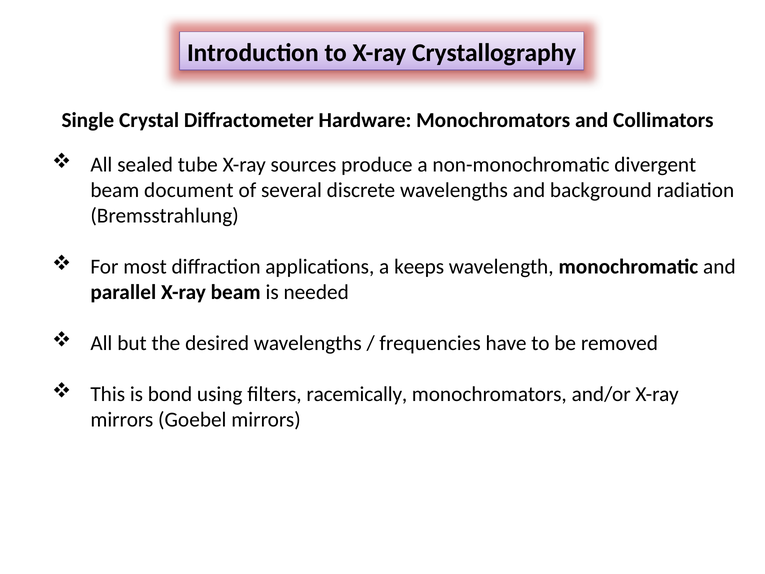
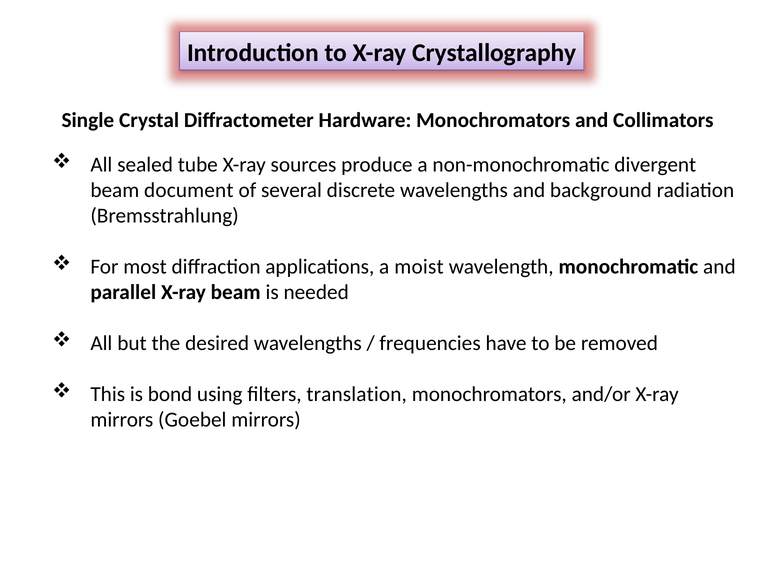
keeps: keeps -> moist
racemically: racemically -> translation
